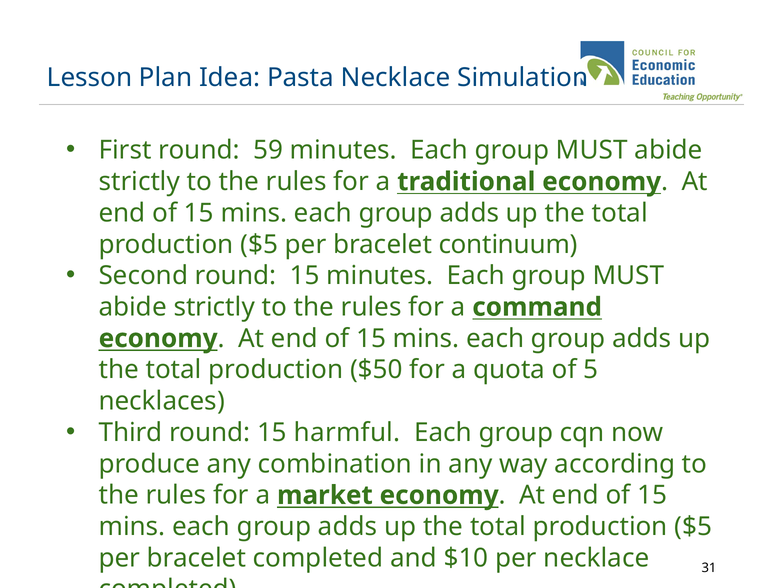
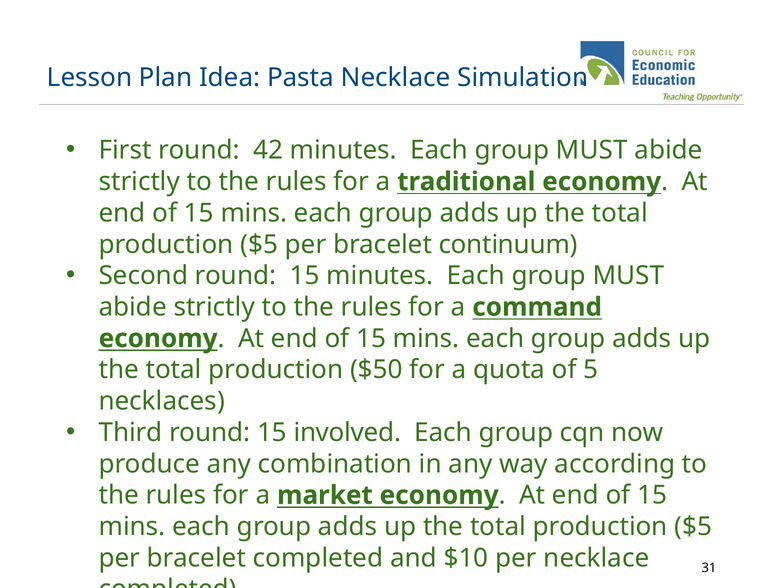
59: 59 -> 42
harmful: harmful -> involved
